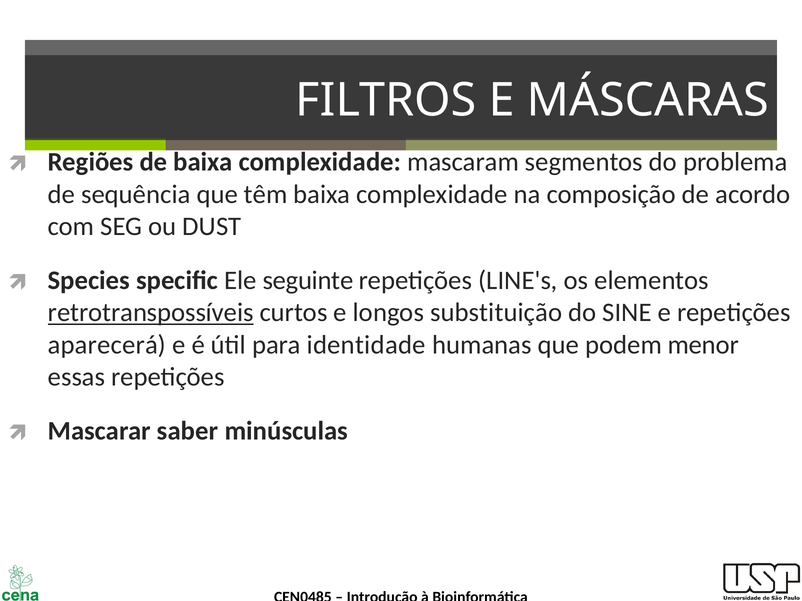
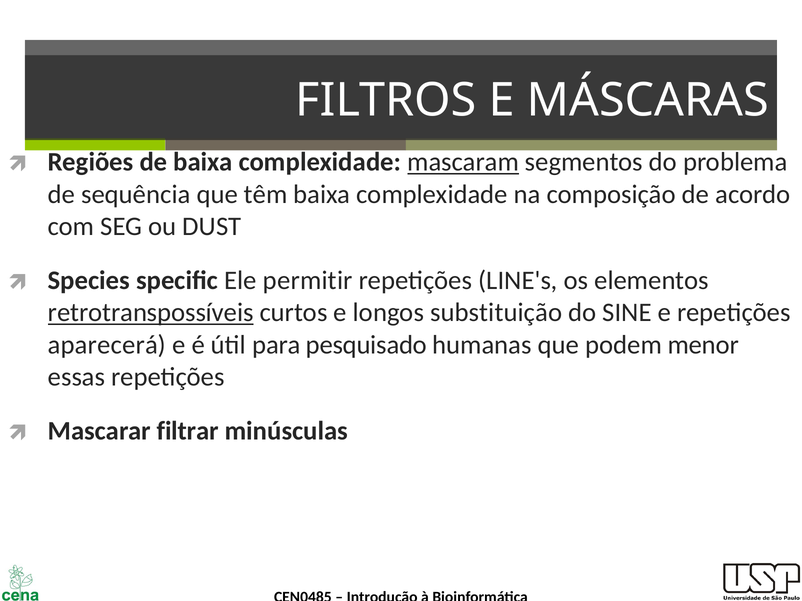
mascaram underline: none -> present
seguinte: seguinte -> permitir
identidade: identidade -> pesquisado
saber: saber -> filtrar
